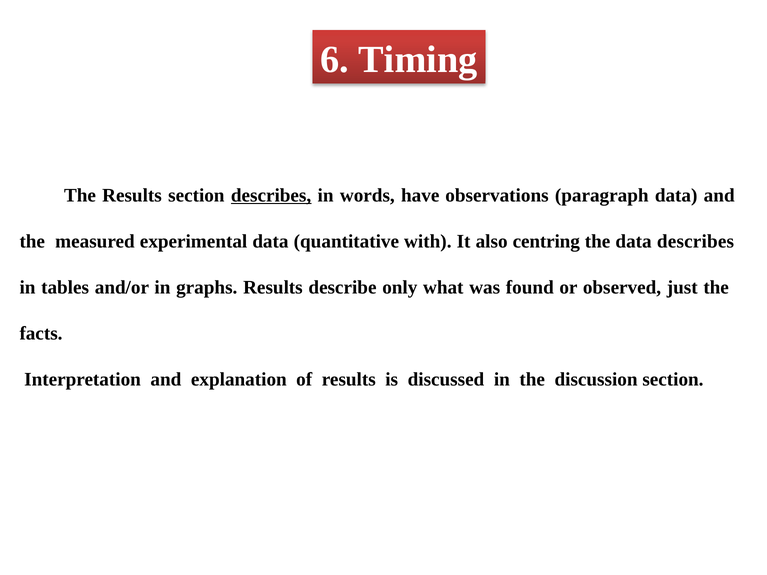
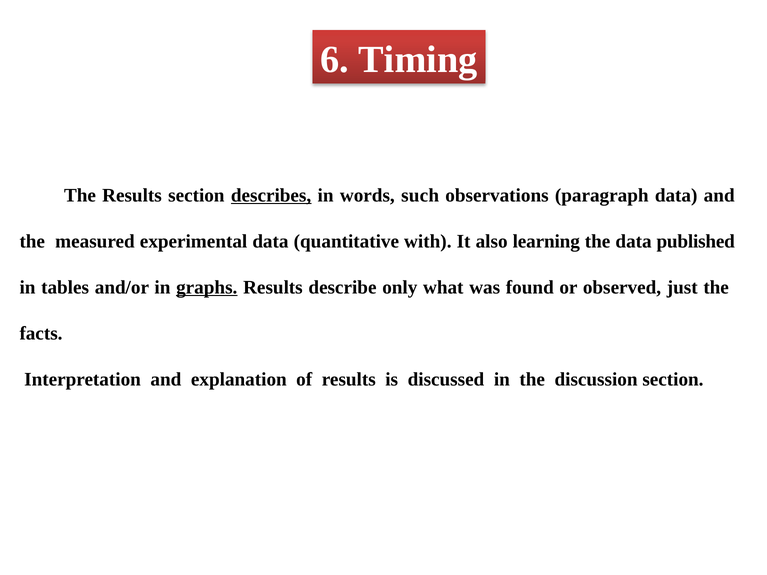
have: have -> such
centring: centring -> learning
data describes: describes -> published
graphs underline: none -> present
